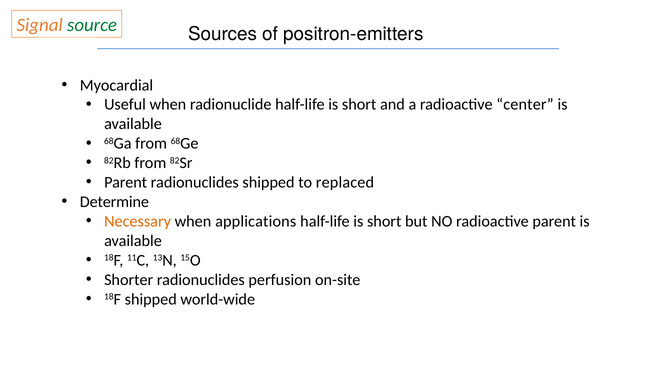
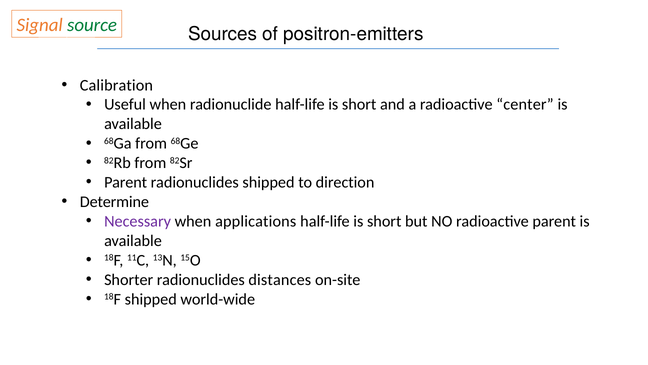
Myocardial: Myocardial -> Calibration
replaced: replaced -> direction
Necessary colour: orange -> purple
perfusion: perfusion -> distances
